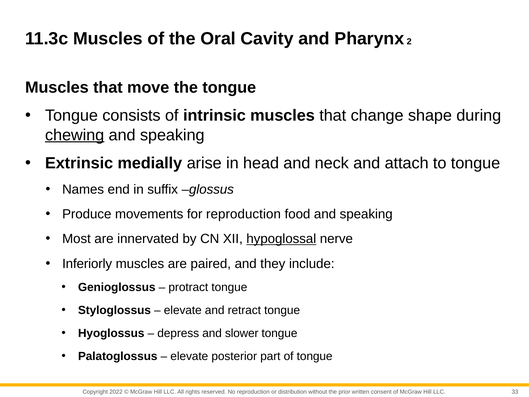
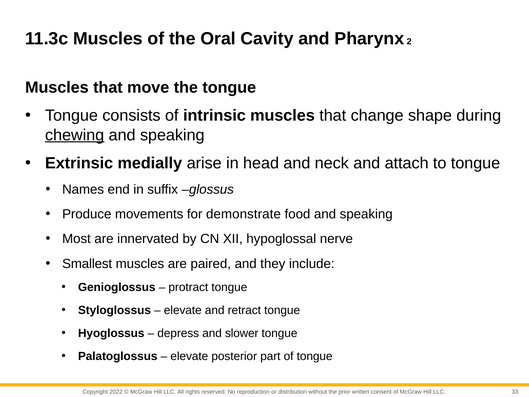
for reproduction: reproduction -> demonstrate
hypoglossal underline: present -> none
Inferiorly: Inferiorly -> Smallest
